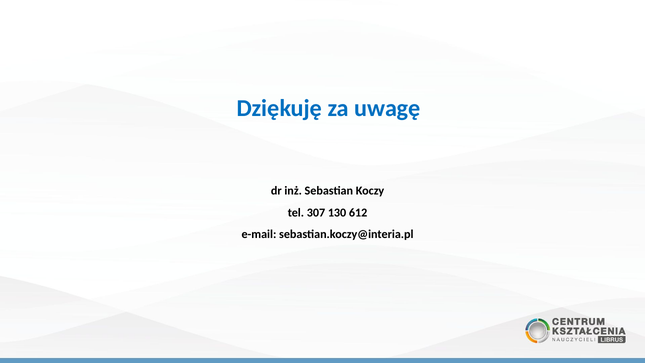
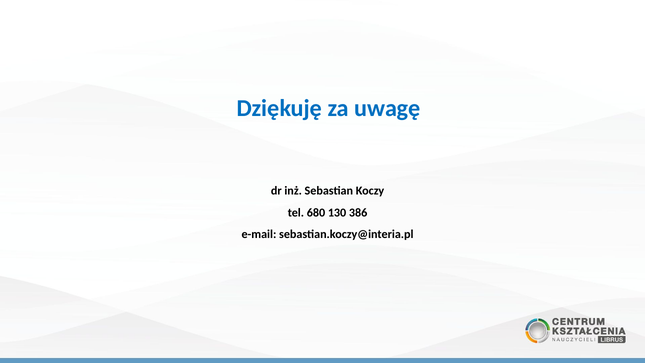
307: 307 -> 680
612: 612 -> 386
